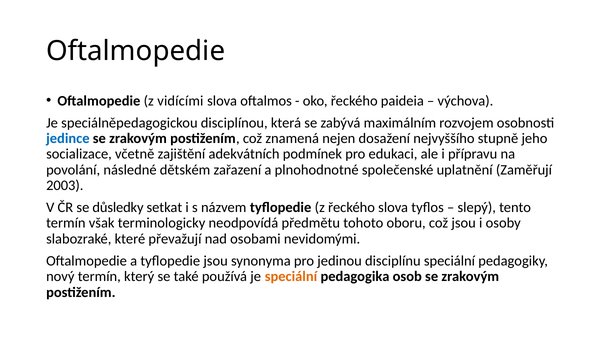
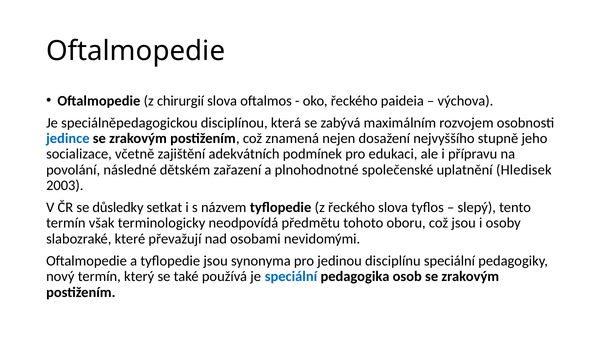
vidícími: vidícími -> chirurgií
Zaměřují: Zaměřují -> Hledisek
speciální at (291, 276) colour: orange -> blue
